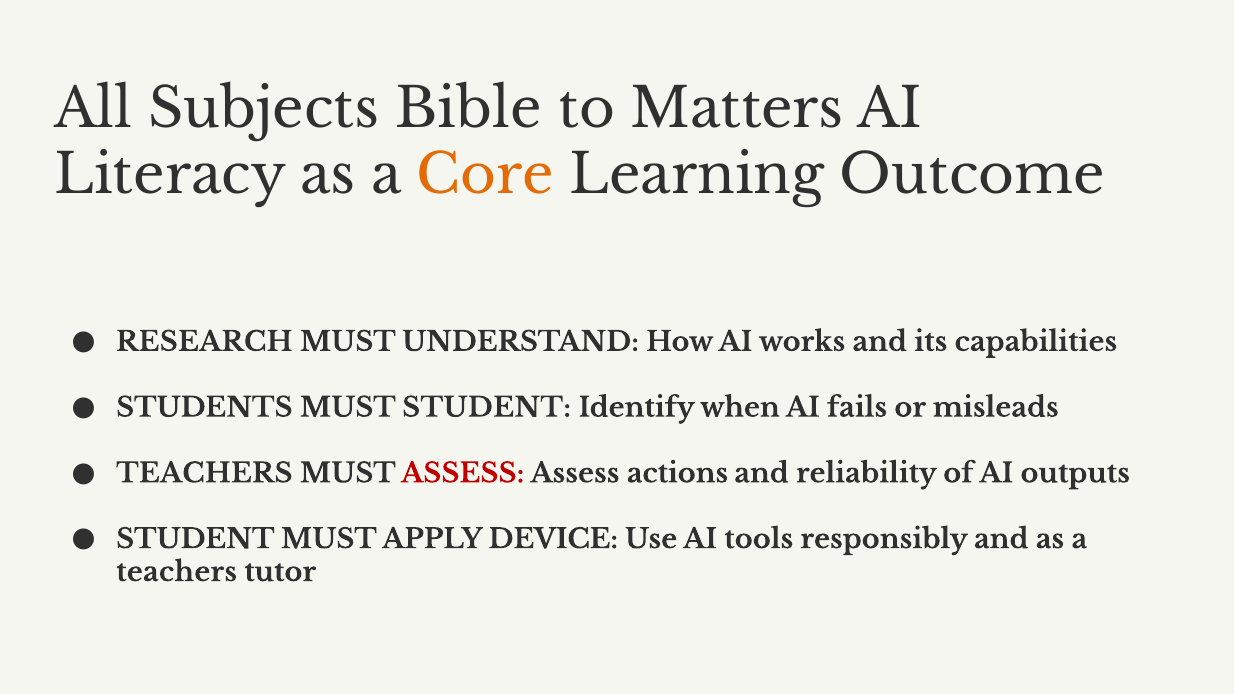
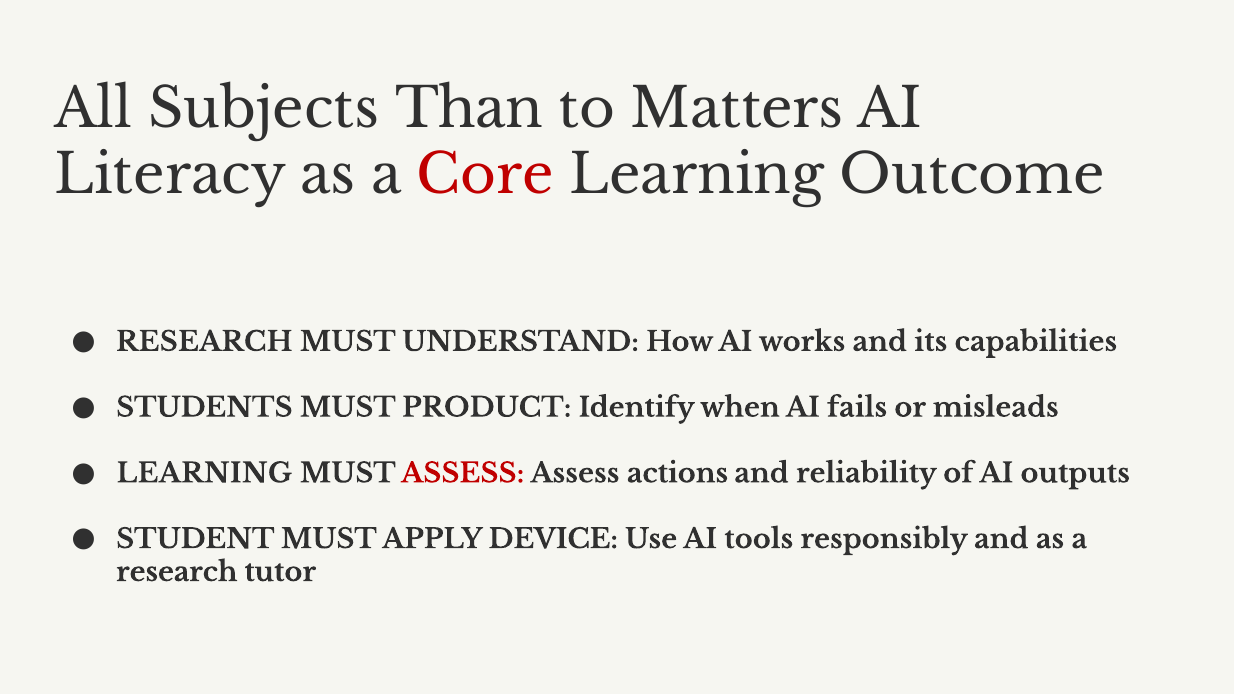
Bible: Bible -> Than
Core colour: orange -> red
MUST STUDENT: STUDENT -> PRODUCT
TEACHERS at (204, 474): TEACHERS -> LEARNING
teachers at (177, 572): teachers -> research
